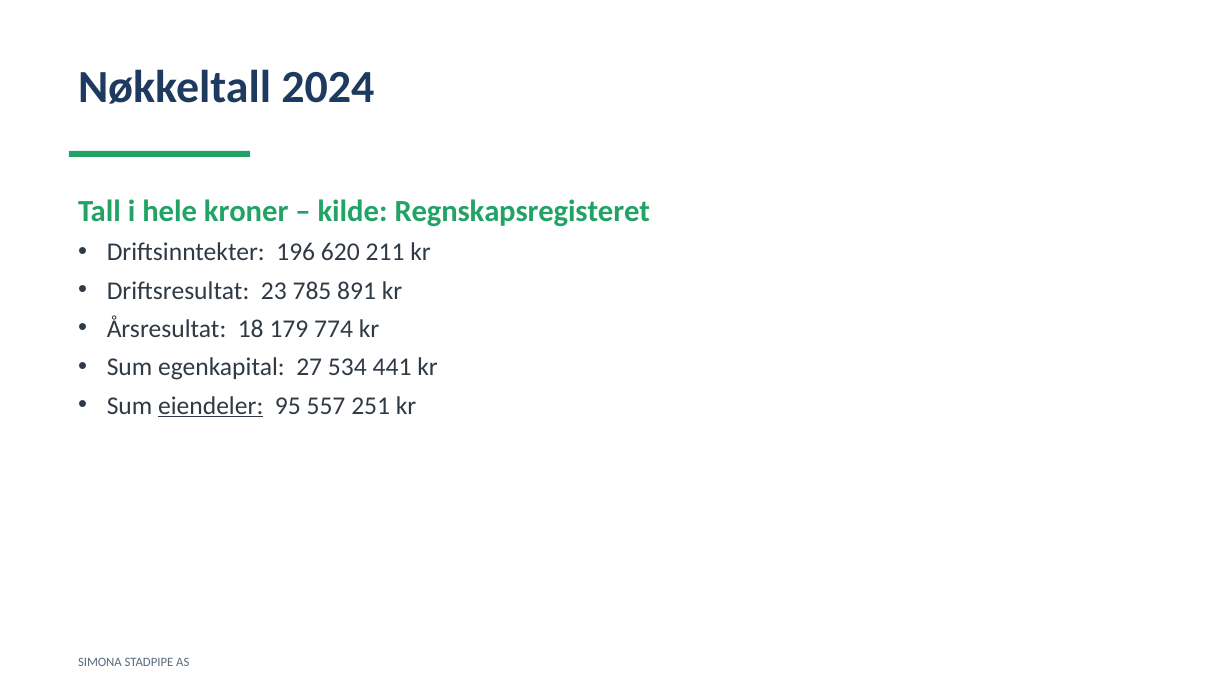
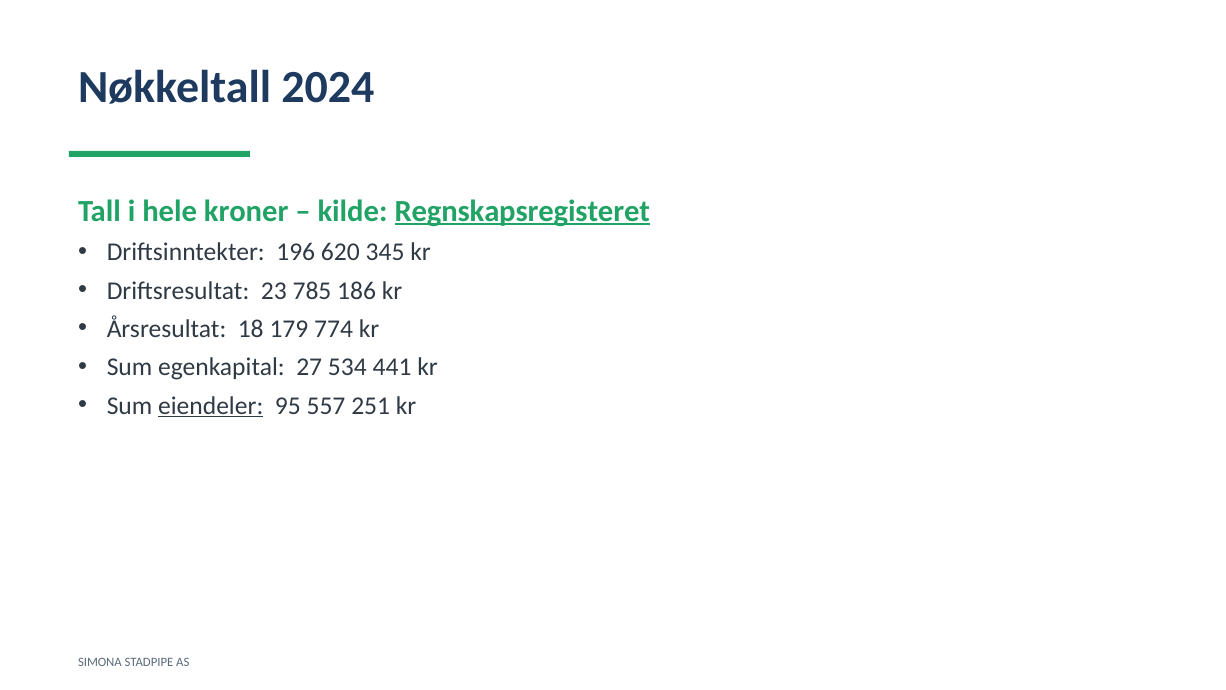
Regnskapsregisteret underline: none -> present
211: 211 -> 345
891: 891 -> 186
